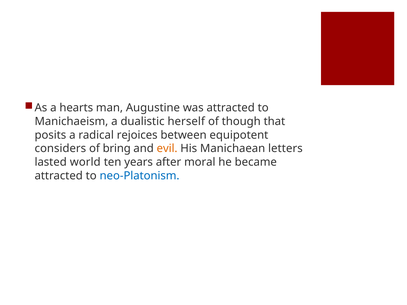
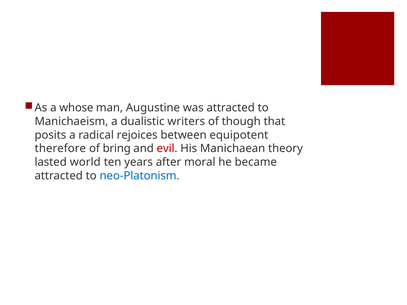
hearts: hearts -> whose
herself: herself -> writers
considers: considers -> therefore
evil colour: orange -> red
letters: letters -> theory
